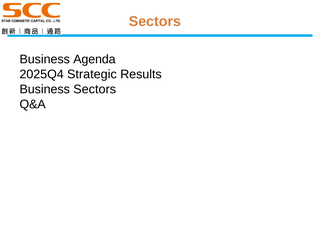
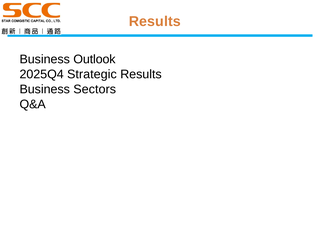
Sectors at (155, 21): Sectors -> Results
Agenda: Agenda -> Outlook
